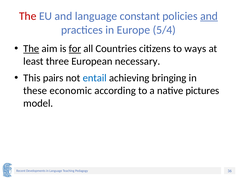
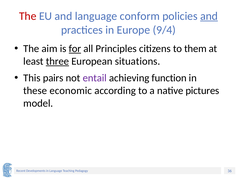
constant: constant -> conform
5/4: 5/4 -> 9/4
The at (31, 49) underline: present -> none
Countries: Countries -> Principles
ways: ways -> them
three underline: none -> present
necessary: necessary -> situations
entail colour: blue -> purple
bringing: bringing -> function
